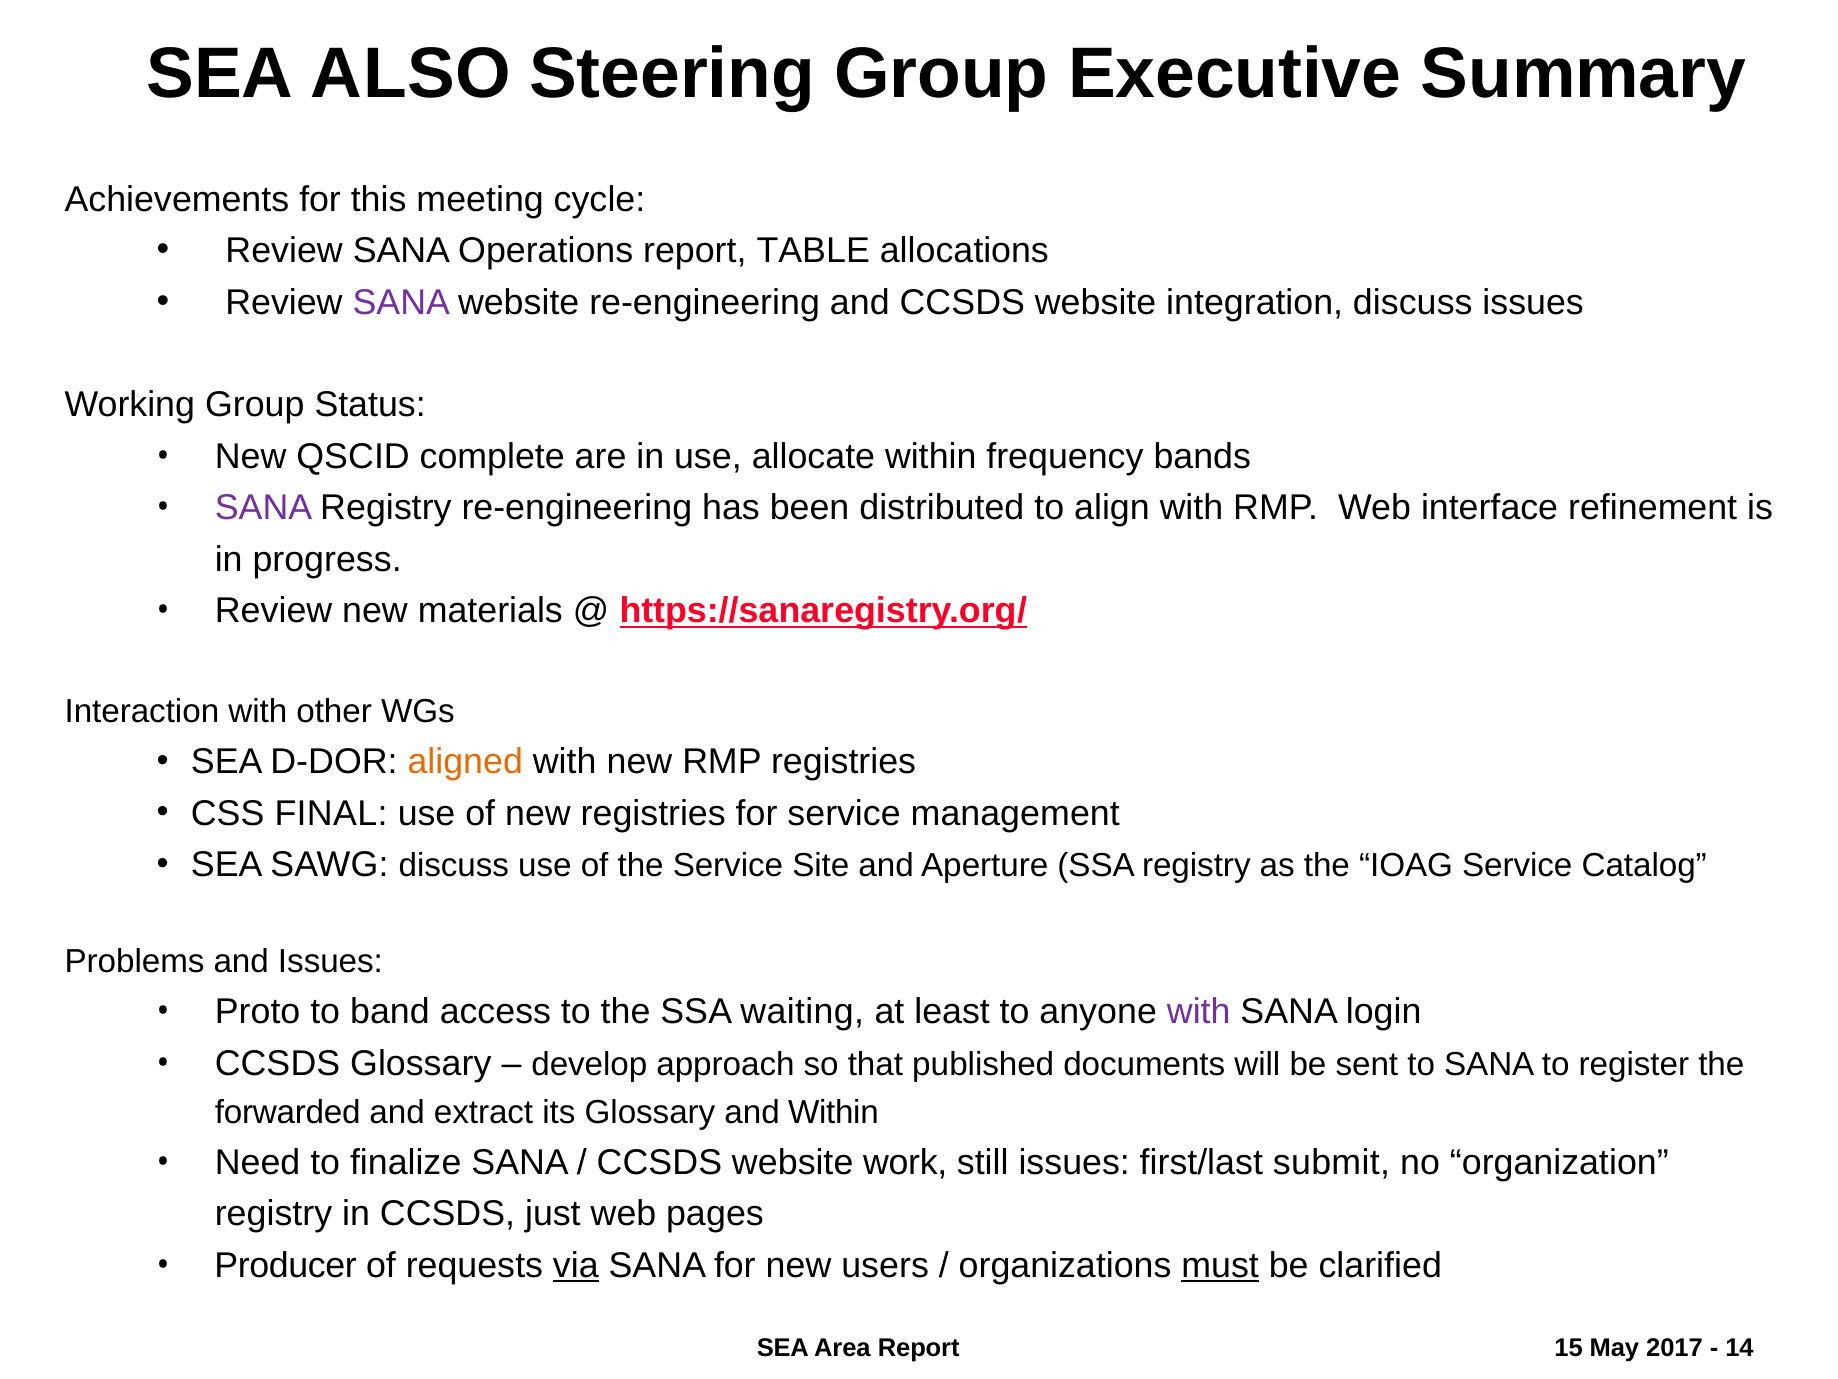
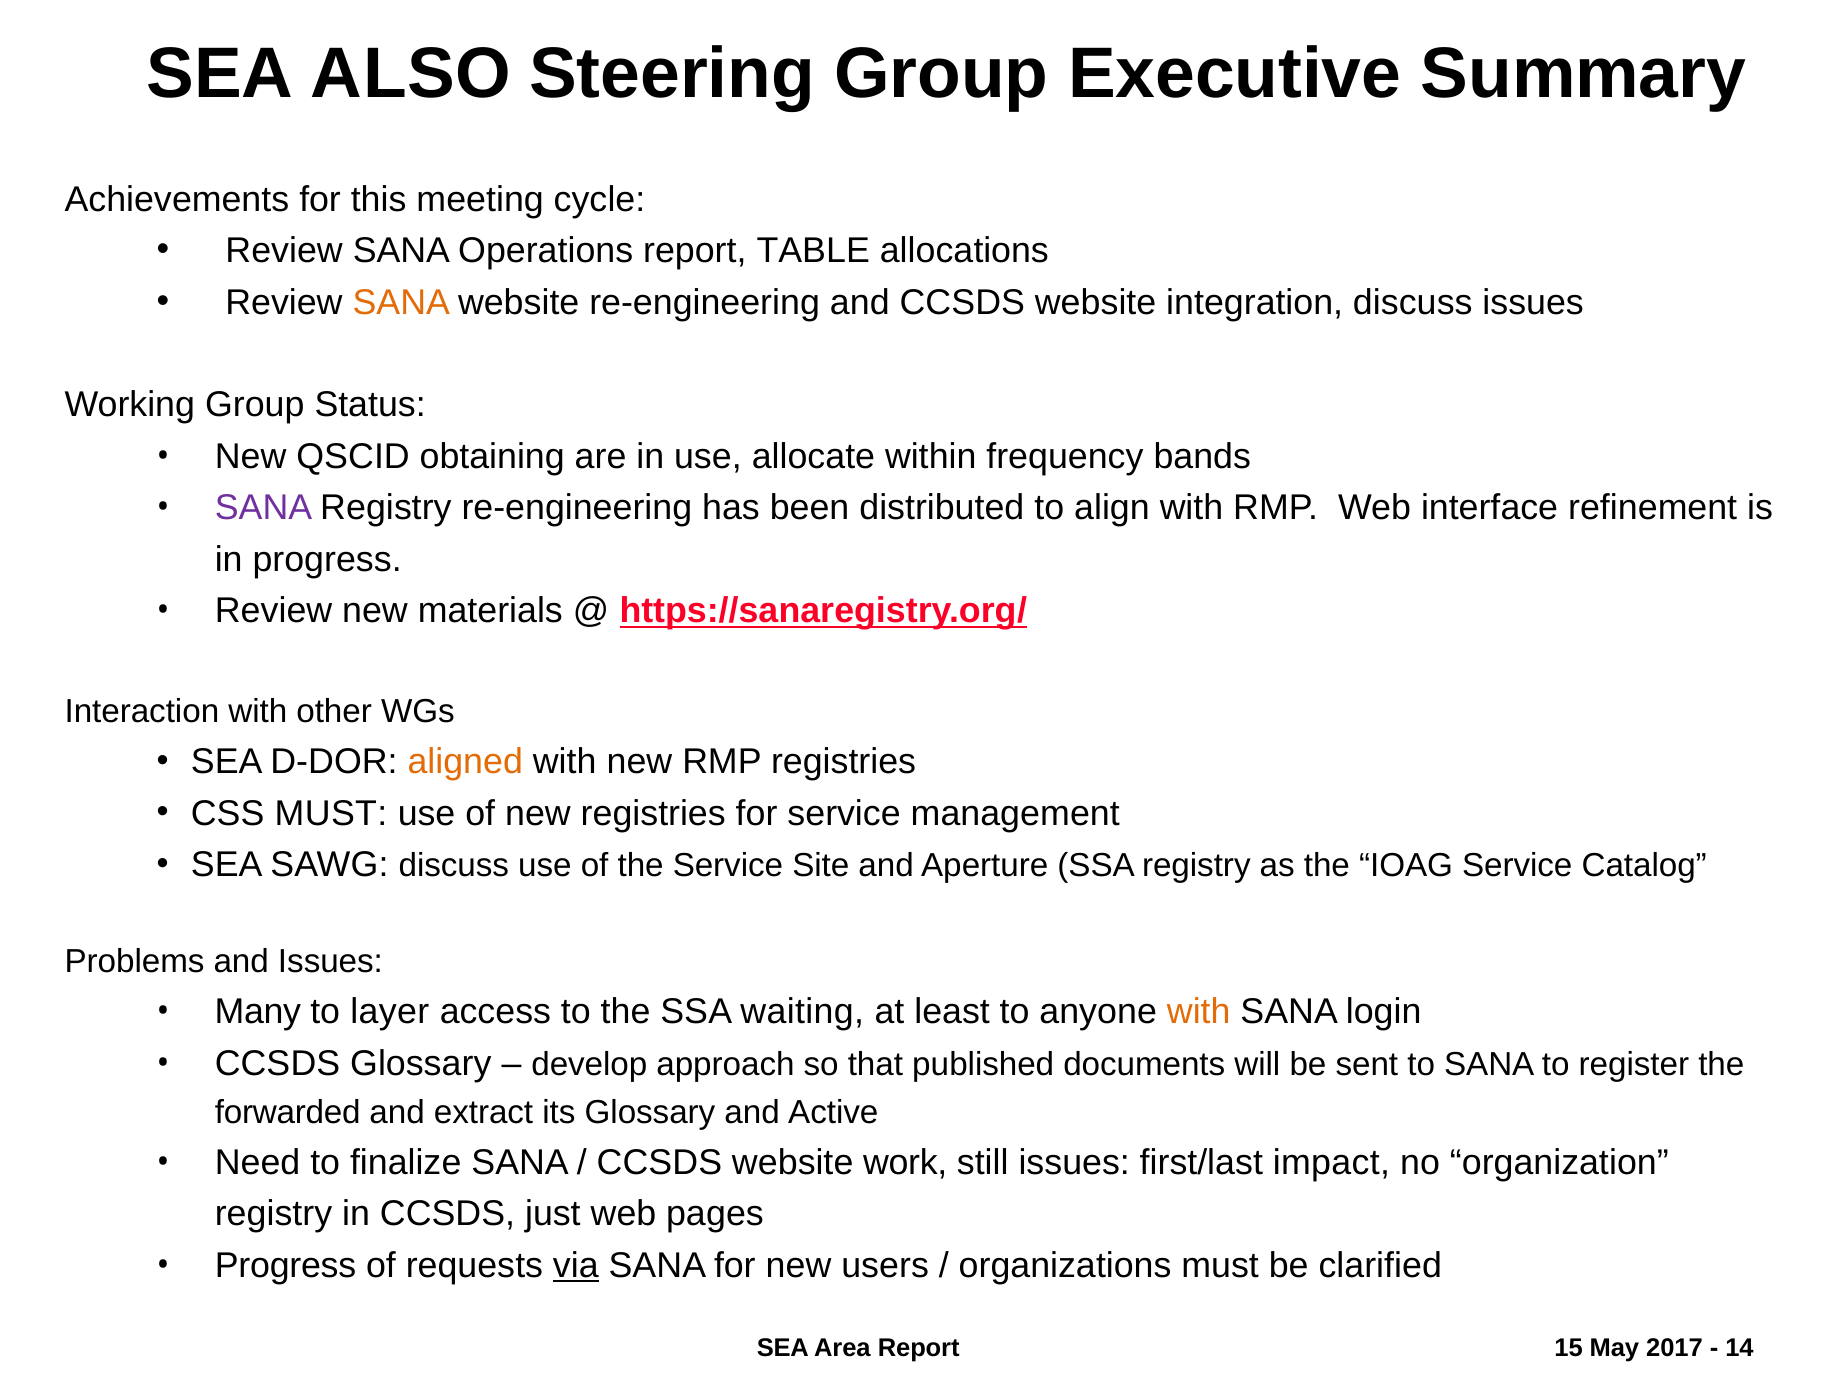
SANA at (401, 302) colour: purple -> orange
complete: complete -> obtaining
CSS FINAL: FINAL -> MUST
Proto: Proto -> Many
band: band -> layer
with at (1199, 1012) colour: purple -> orange
and Within: Within -> Active
submit: submit -> impact
Producer at (286, 1265): Producer -> Progress
must at (1220, 1265) underline: present -> none
